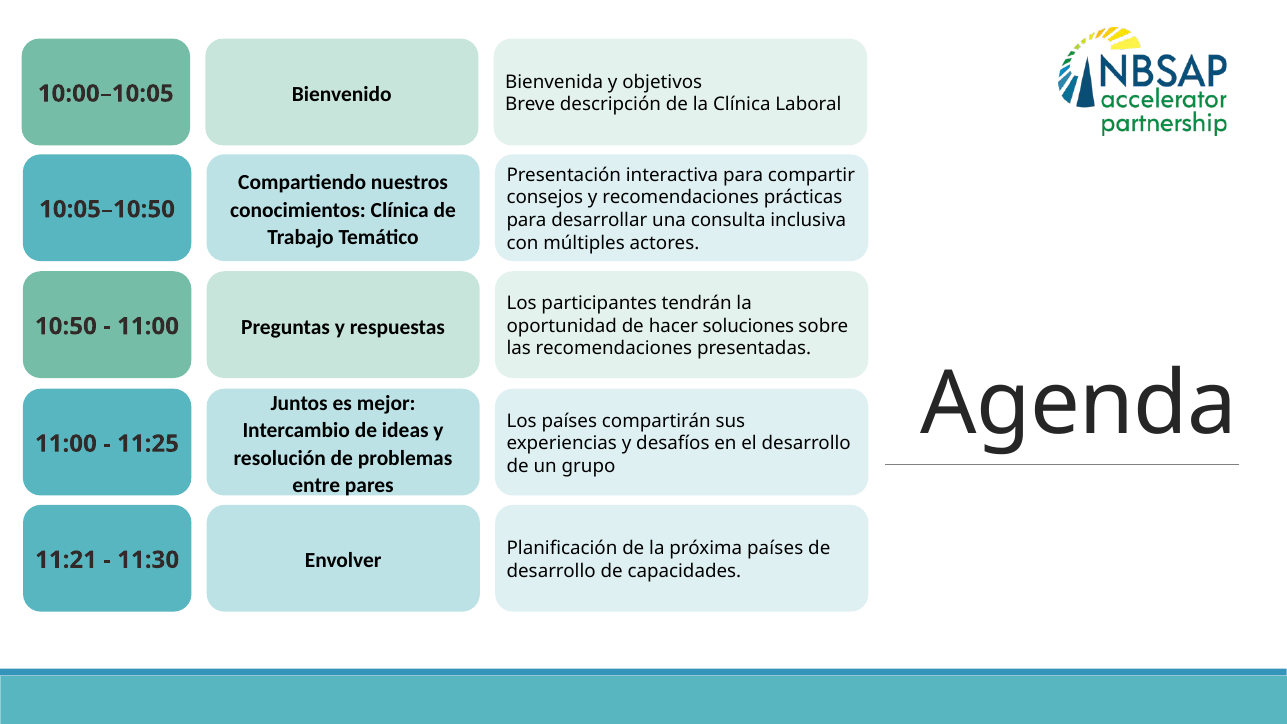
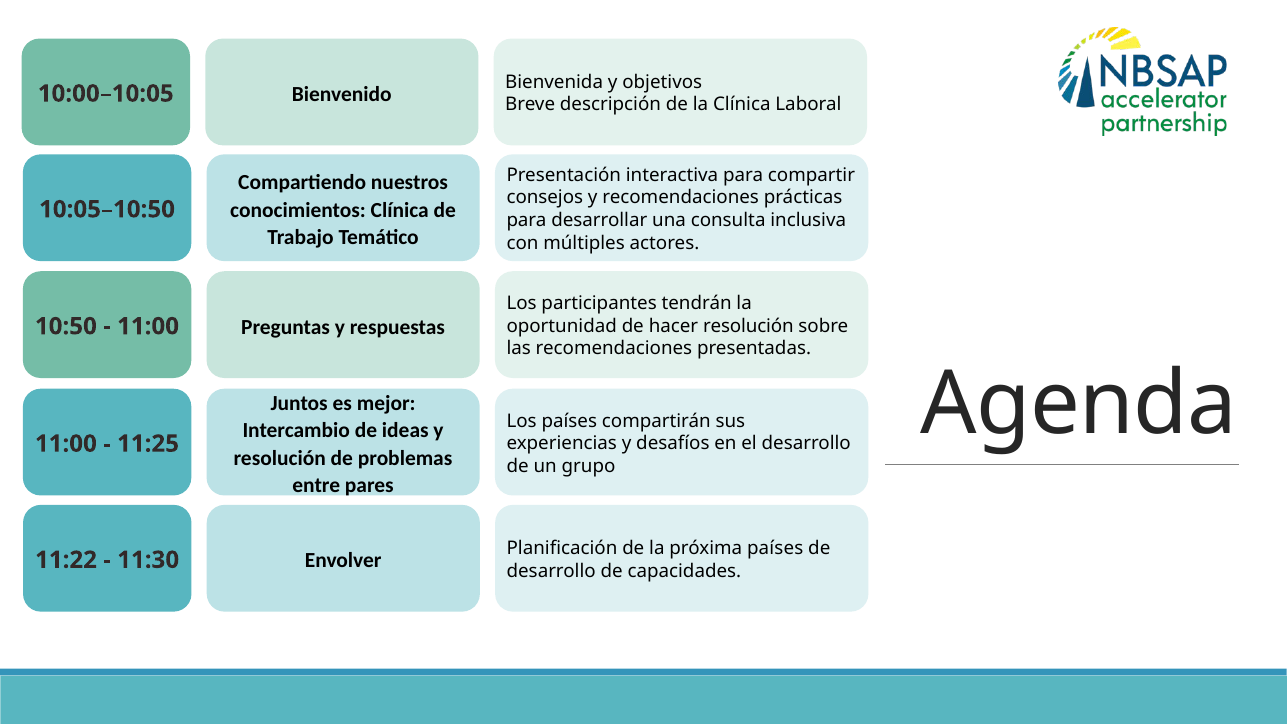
hacer soluciones: soluciones -> resolución
11:21: 11:21 -> 11:22
